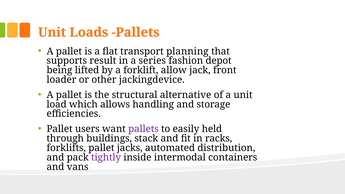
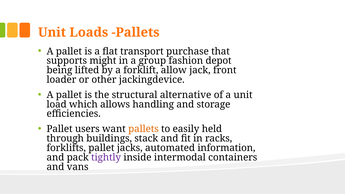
planning: planning -> purchase
result: result -> might
series: series -> group
pallets at (143, 129) colour: purple -> orange
distribution: distribution -> information
